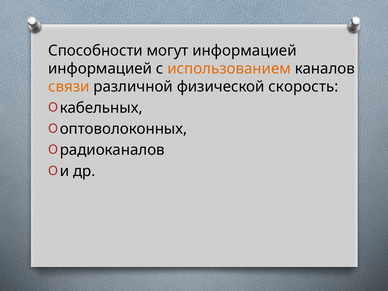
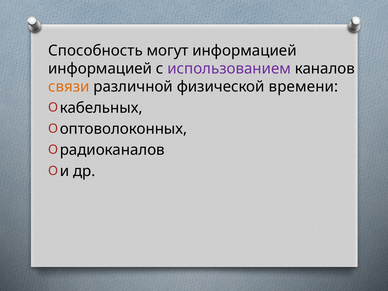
Способности: Способности -> Способность
использованием colour: orange -> purple
скорость: скорость -> времени
